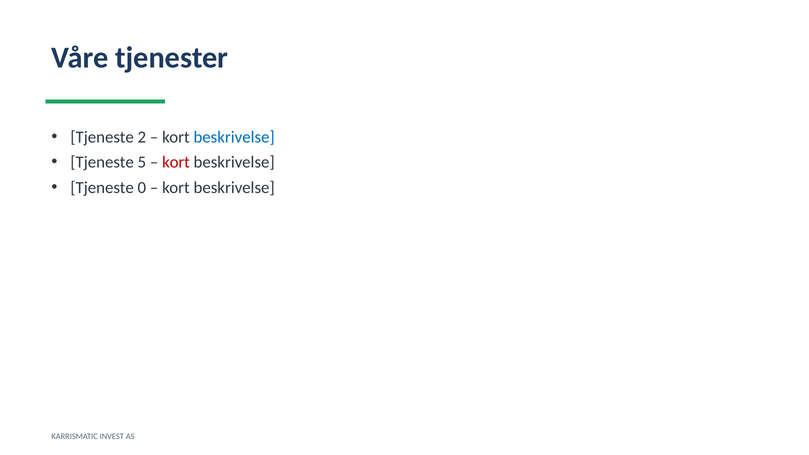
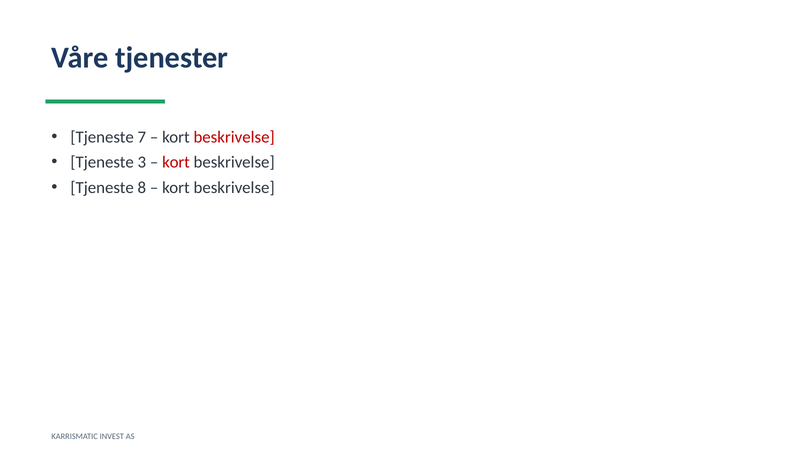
2: 2 -> 7
beskrivelse at (234, 137) colour: blue -> red
5: 5 -> 3
0: 0 -> 8
